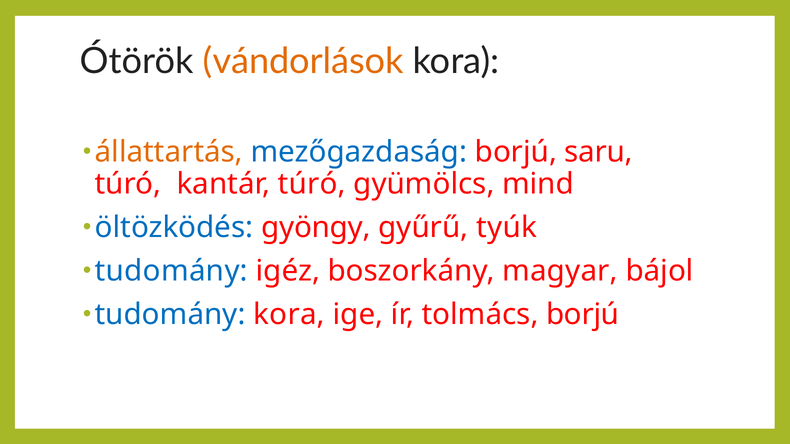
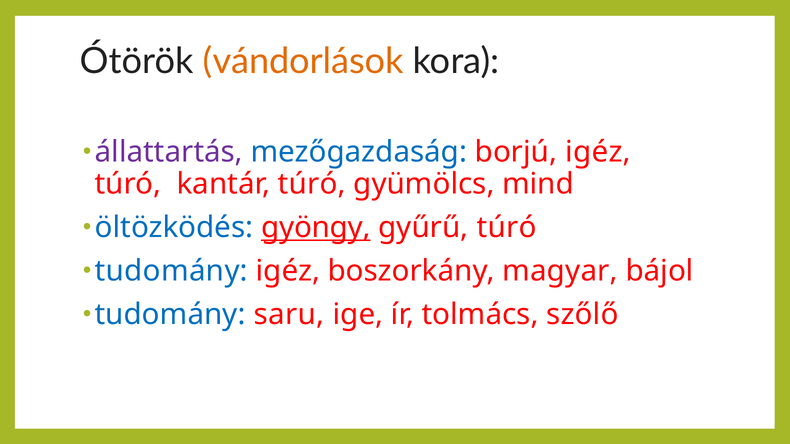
állattartás colour: orange -> purple
borjú saru: saru -> igéz
gyöngy underline: none -> present
gyűrű tyúk: tyúk -> túró
tudomány kora: kora -> saru
tolmács borjú: borjú -> szőlő
